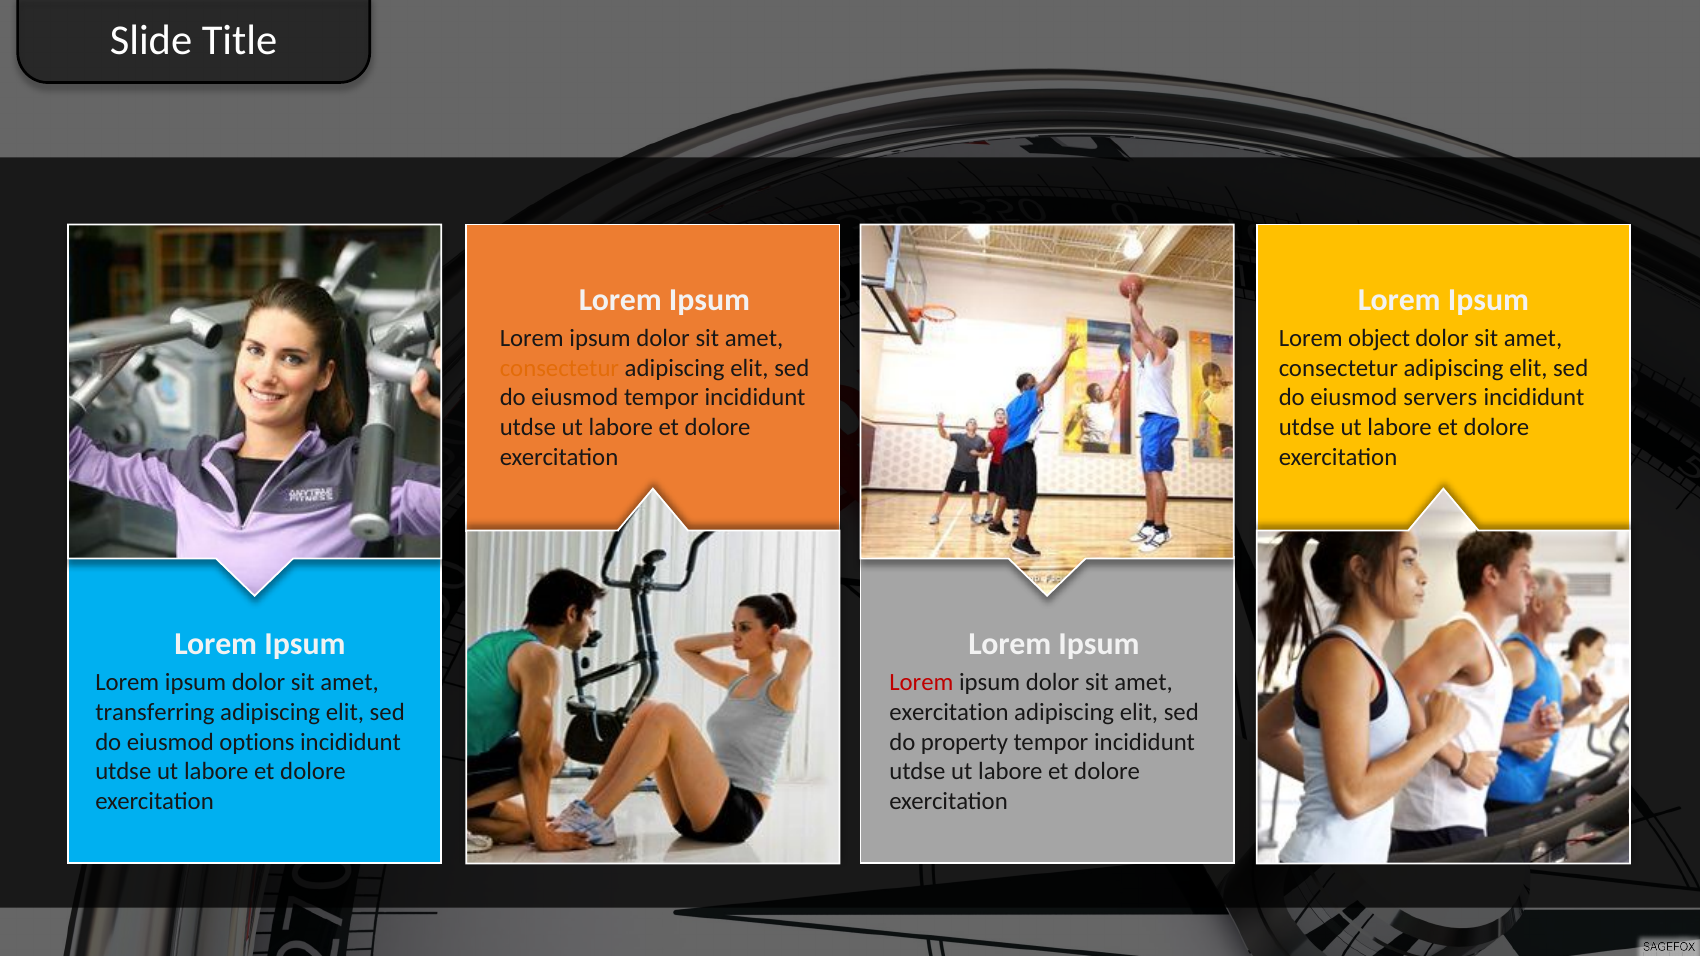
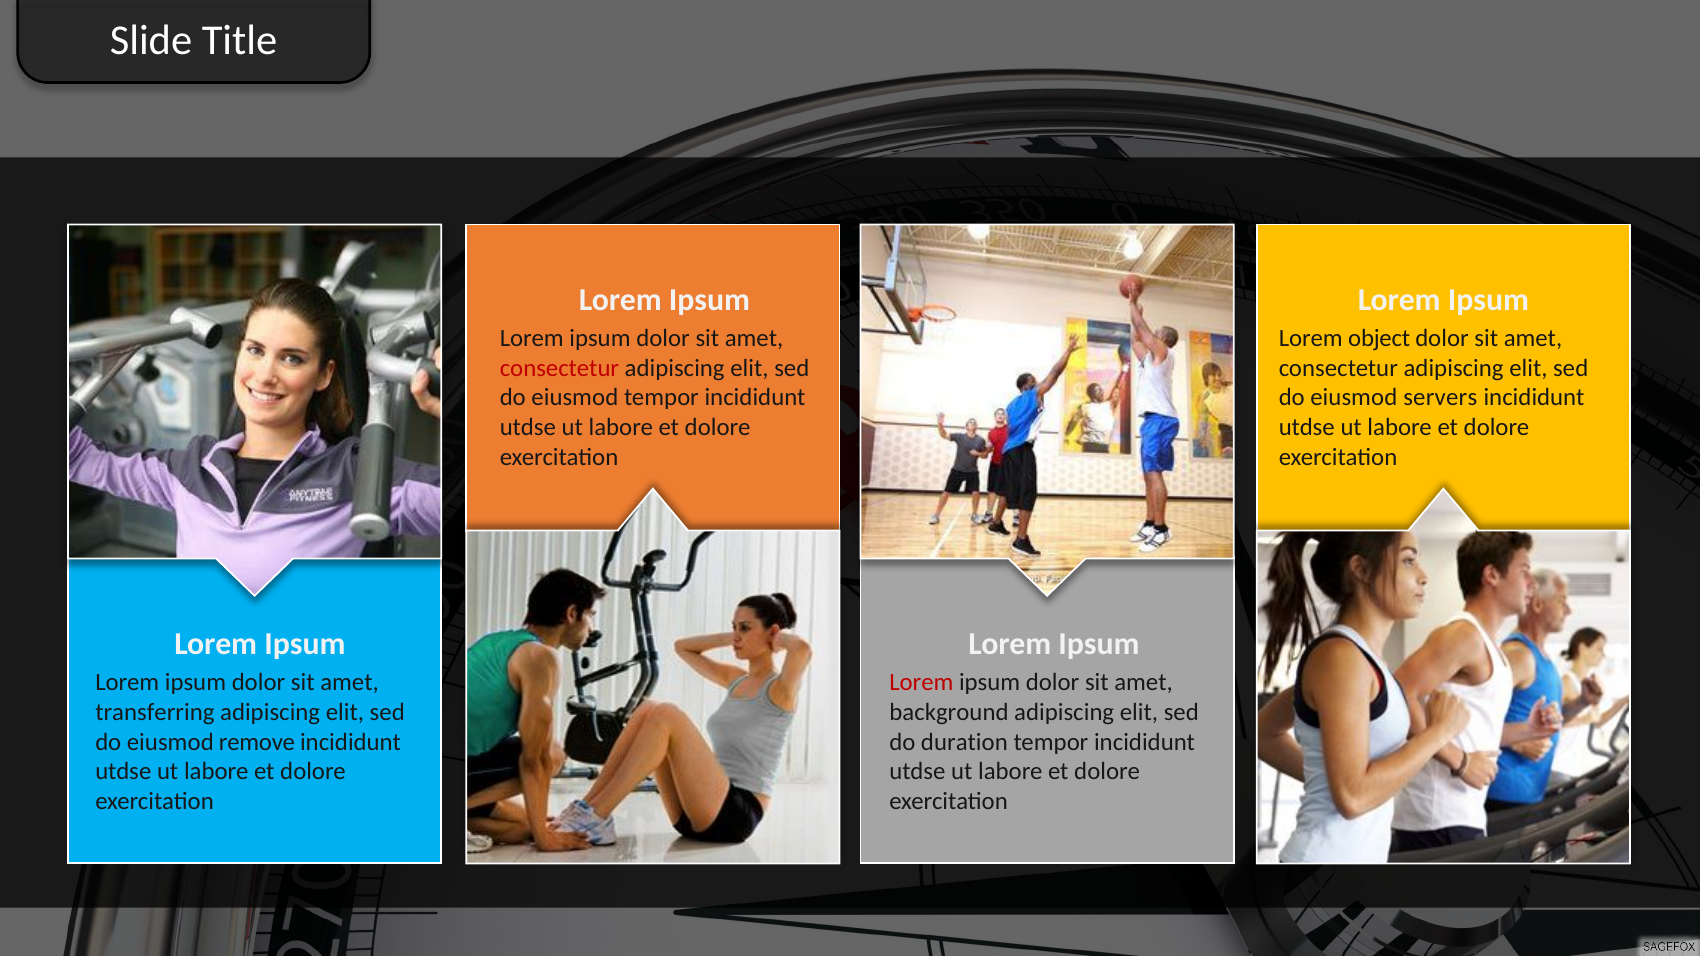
consectetur at (559, 368) colour: orange -> red
exercitation at (949, 712): exercitation -> background
options: options -> remove
property: property -> duration
